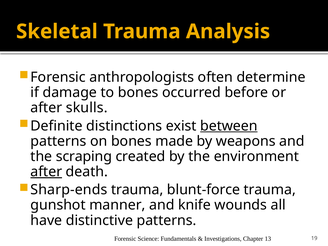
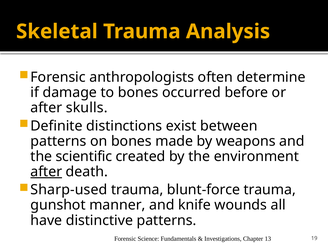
between underline: present -> none
scraping: scraping -> scientific
Sharp-ends: Sharp-ends -> Sharp-used
